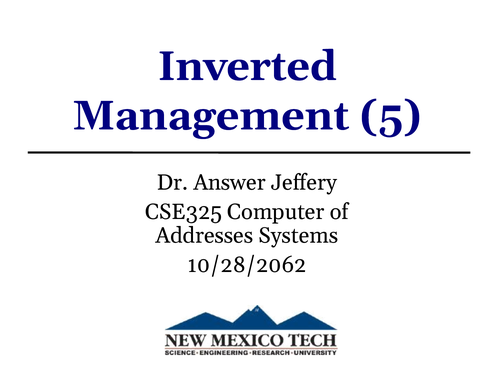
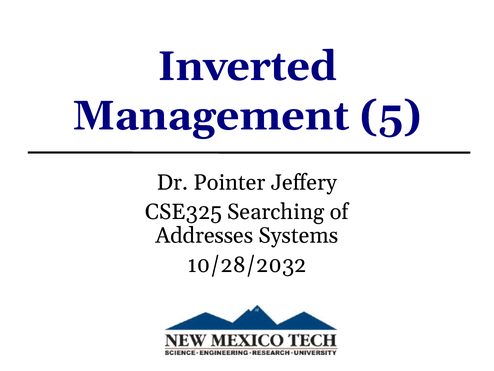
Answer: Answer -> Pointer
Computer: Computer -> Searching
10/28/2062: 10/28/2062 -> 10/28/2032
